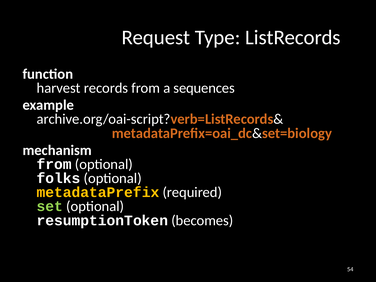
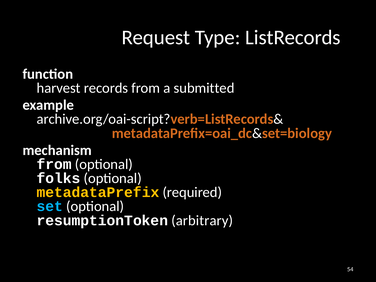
sequences: sequences -> submitted
set colour: light green -> light blue
becomes: becomes -> arbitrary
